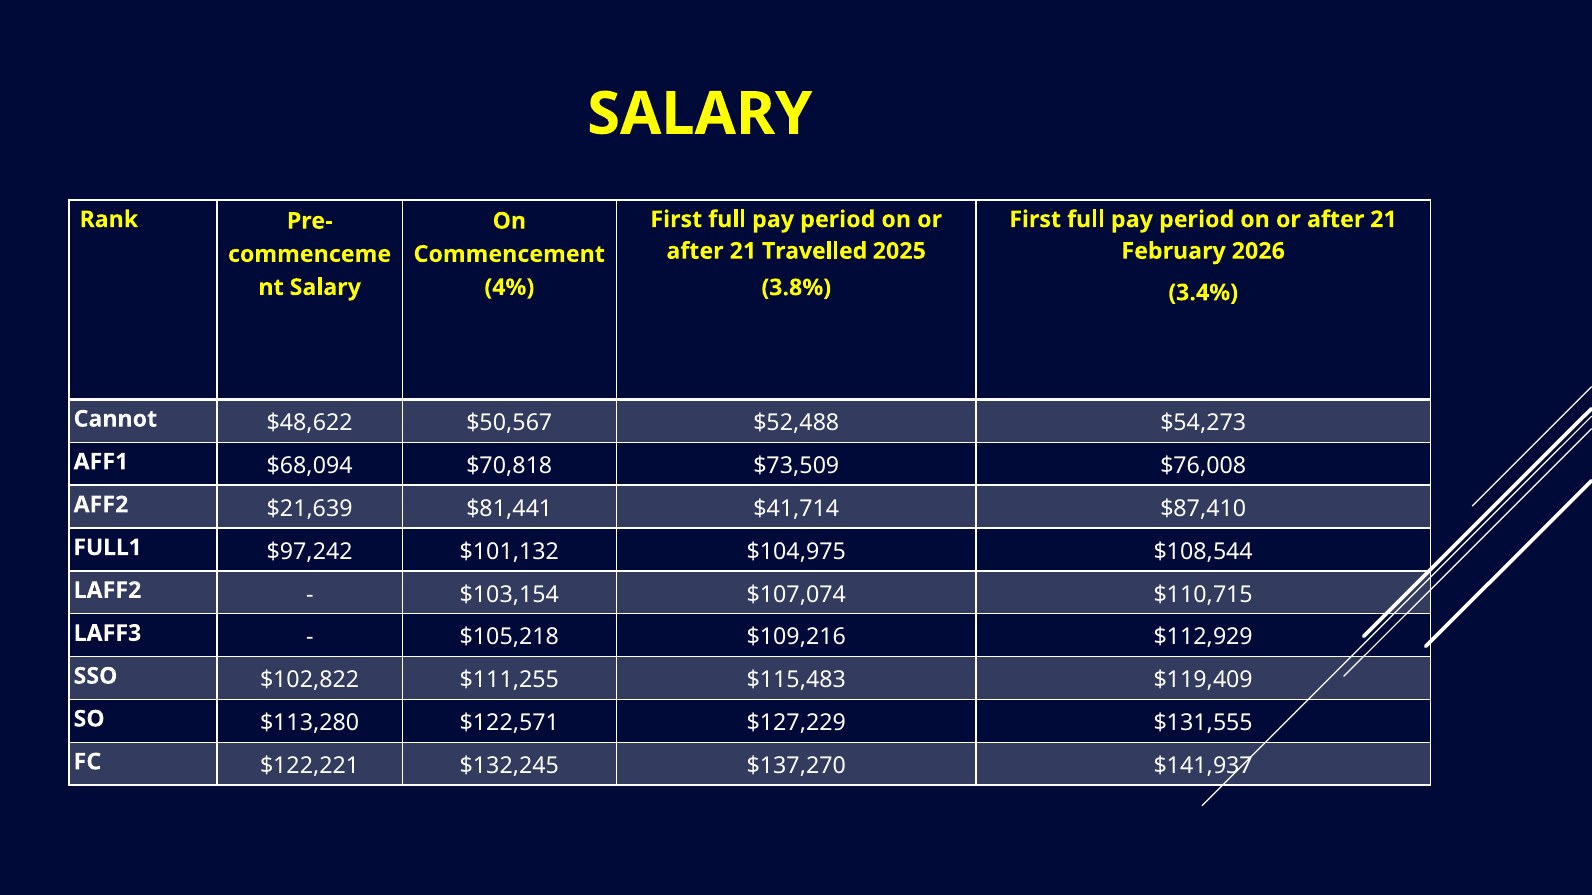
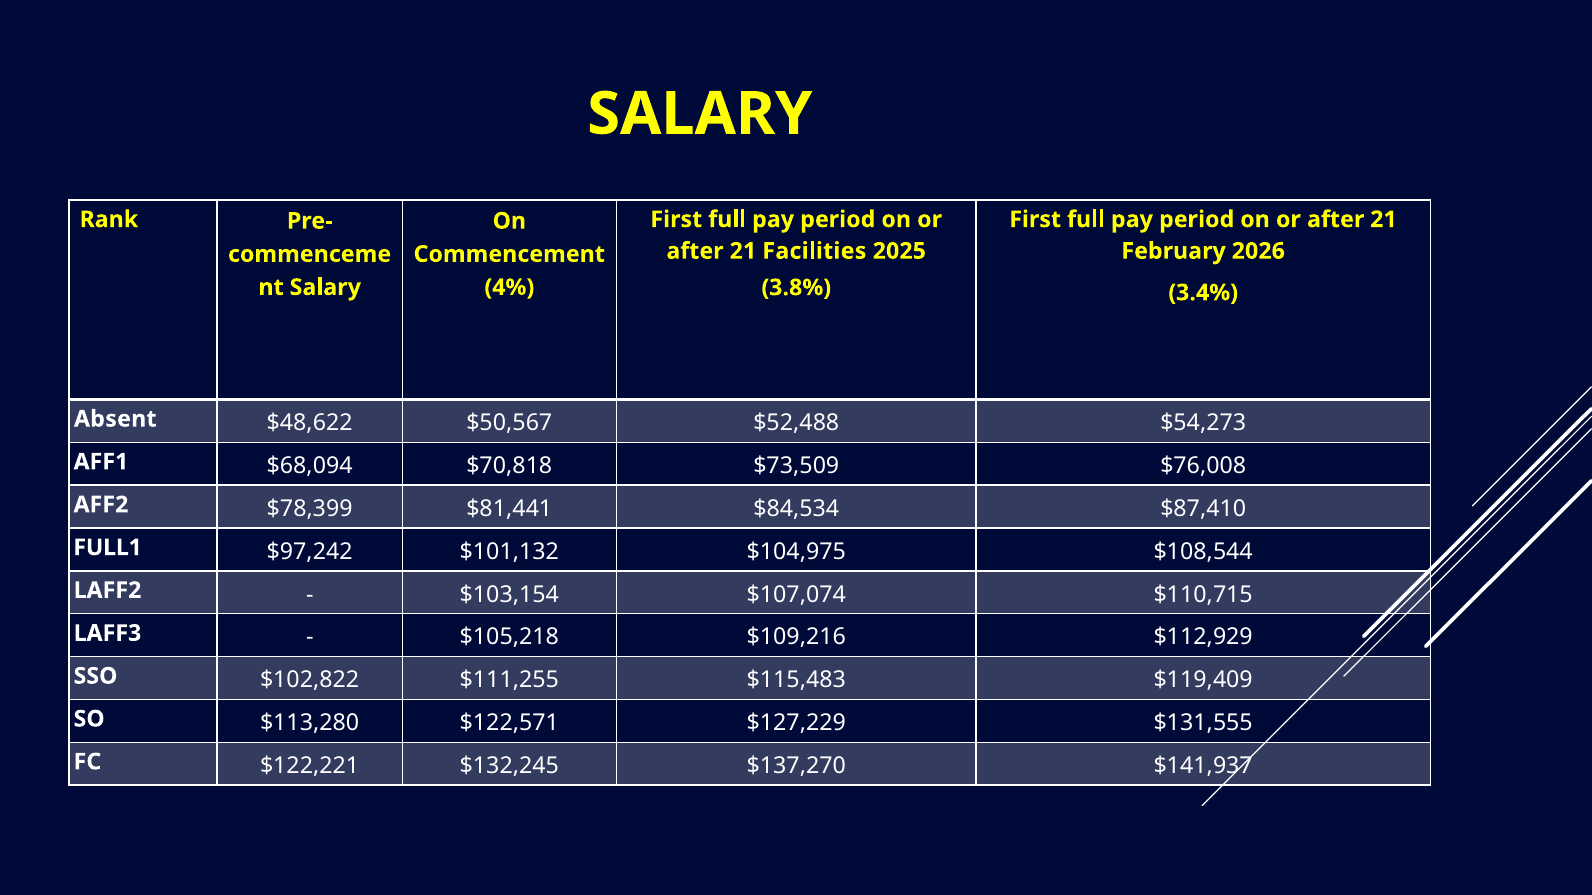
Travelled: Travelled -> Facilities
Cannot: Cannot -> Absent
$21,639: $21,639 -> $78,399
$41,714: $41,714 -> $84,534
